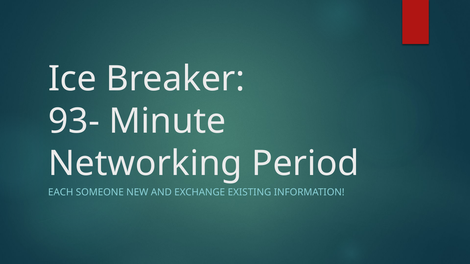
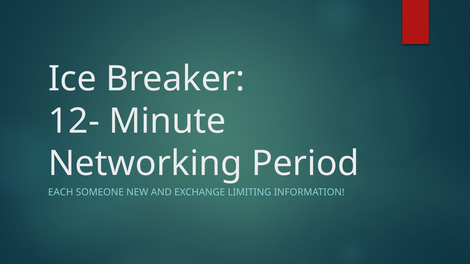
93-: 93- -> 12-
EXISTING: EXISTING -> LIMITING
